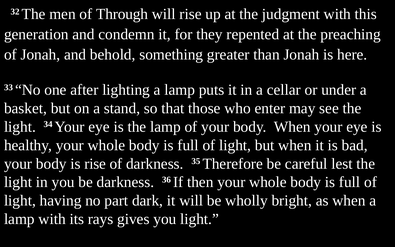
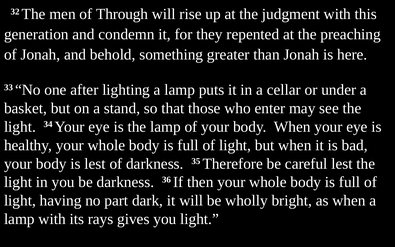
is rise: rise -> lest
